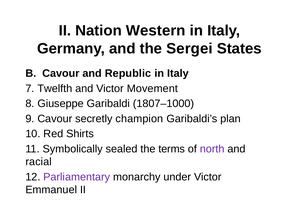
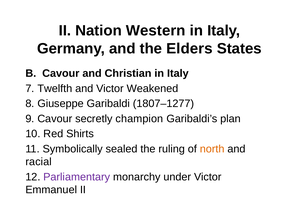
Sergei: Sergei -> Elders
Republic: Republic -> Christian
Movement: Movement -> Weakened
1807–1000: 1807–1000 -> 1807–1277
terms: terms -> ruling
north colour: purple -> orange
